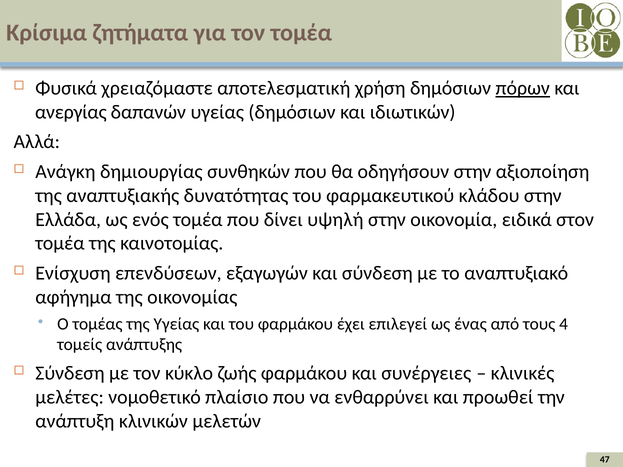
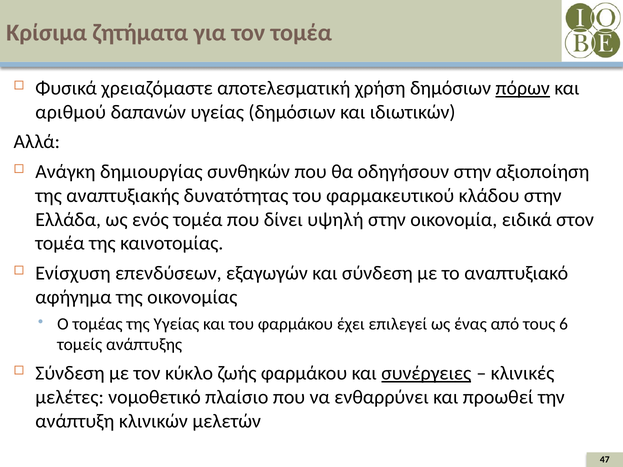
ανεργίας: ανεργίας -> αριθμού
4: 4 -> 6
συνέργειες underline: none -> present
